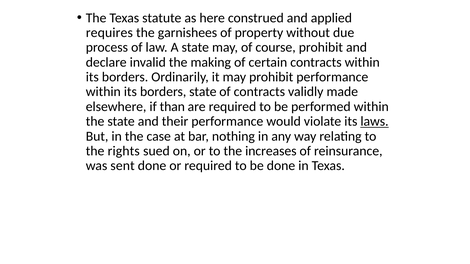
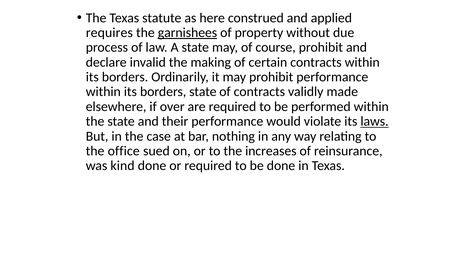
garnishees underline: none -> present
than: than -> over
rights: rights -> office
sent: sent -> kind
